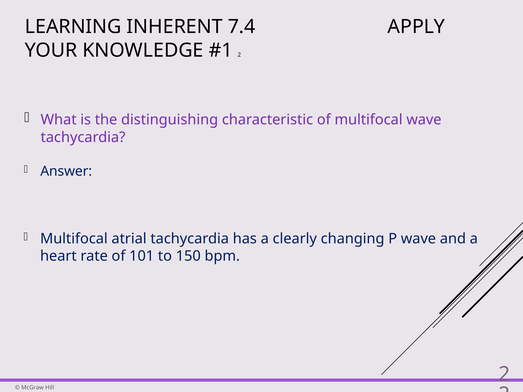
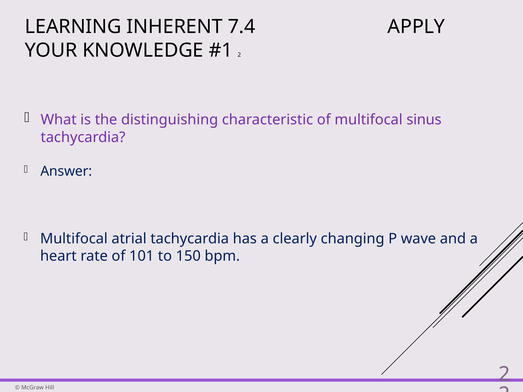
multifocal wave: wave -> sinus
